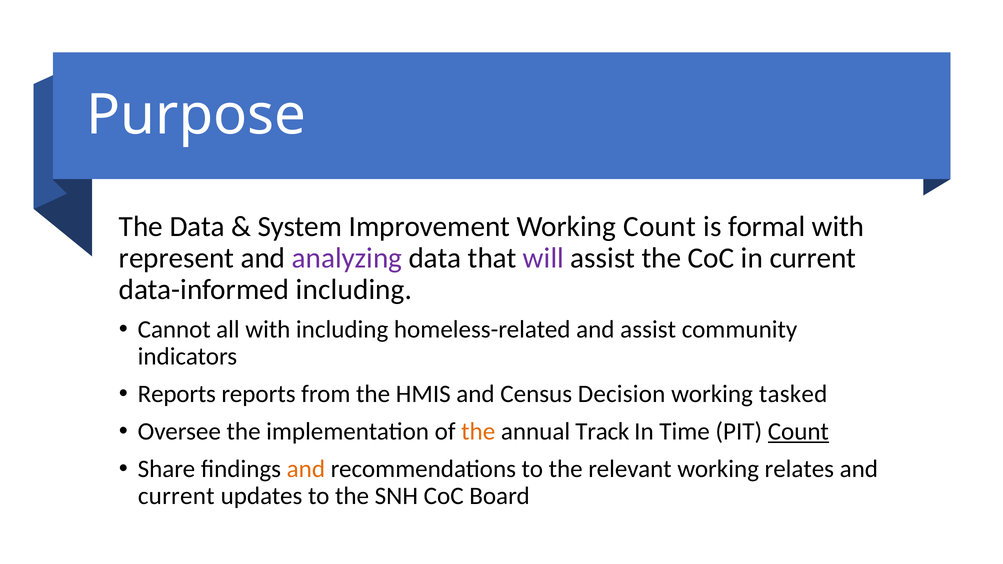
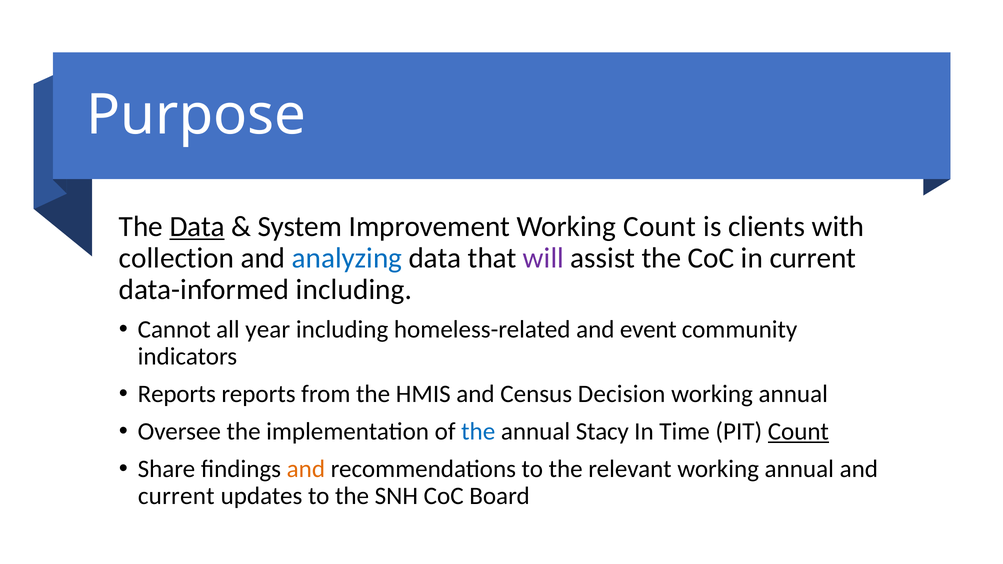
Data at (197, 227) underline: none -> present
formal: formal -> clients
represent: represent -> collection
analyzing colour: purple -> blue
all with: with -> year
and assist: assist -> event
tasked at (793, 394): tasked -> annual
the at (478, 432) colour: orange -> blue
Track: Track -> Stacy
relevant working relates: relates -> annual
